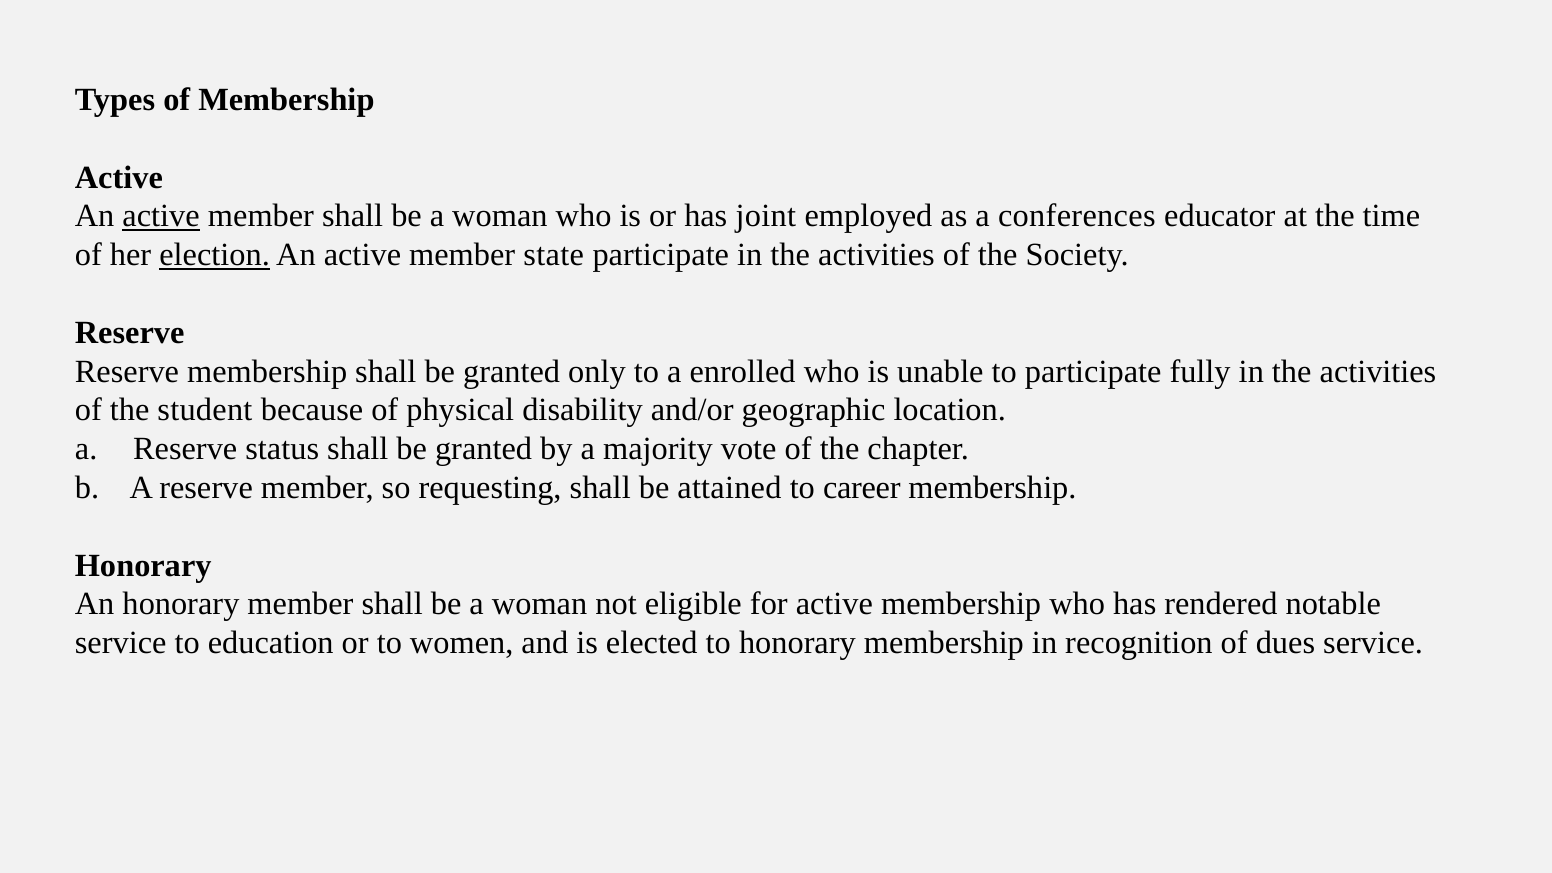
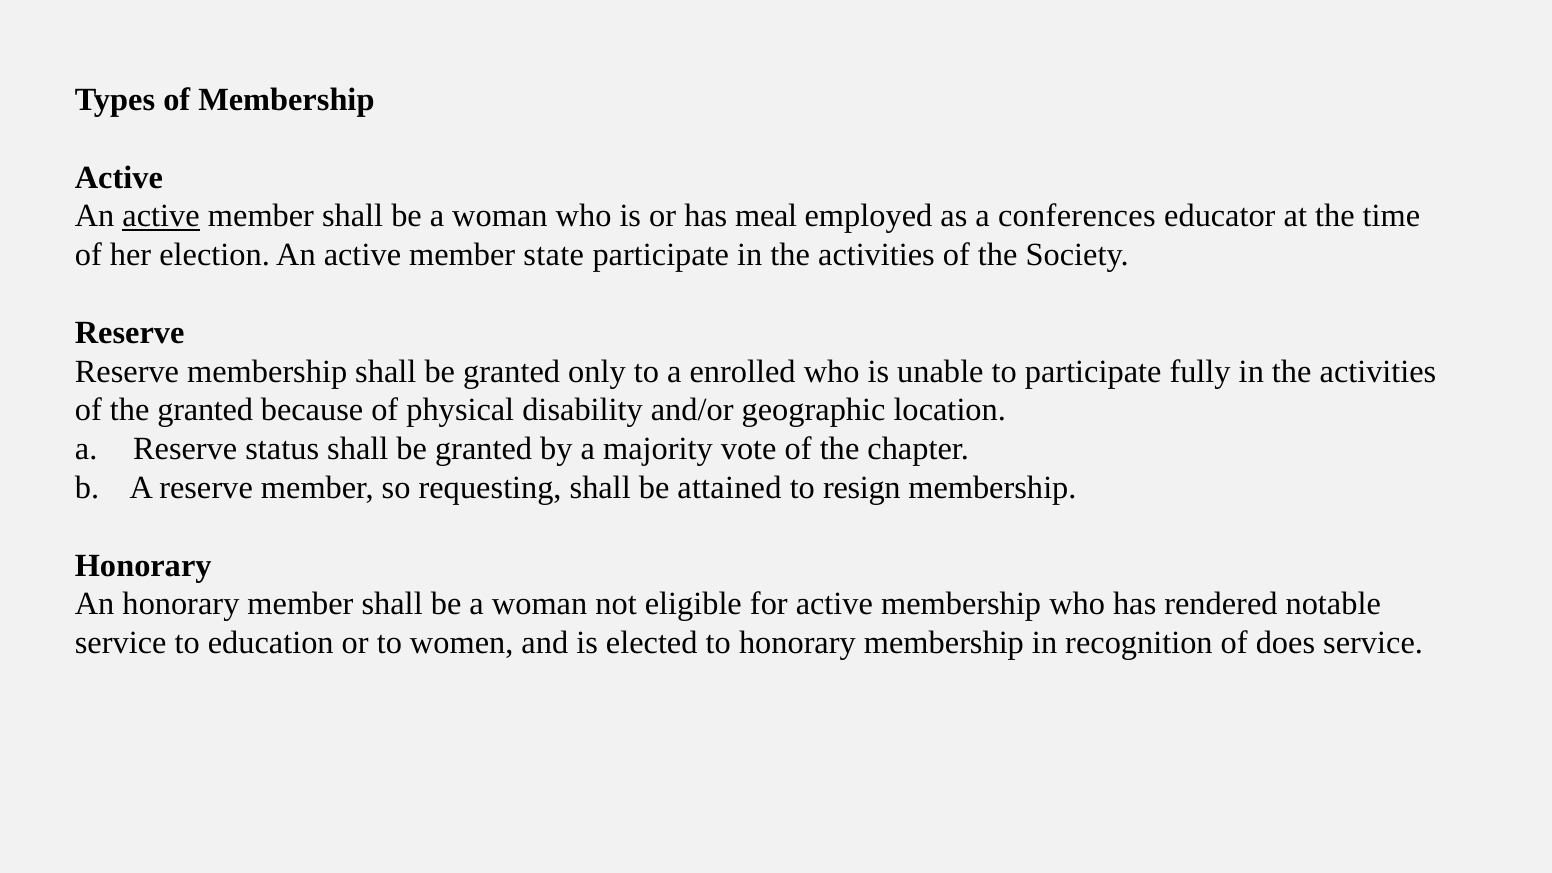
joint: joint -> meal
election underline: present -> none
the student: student -> granted
career: career -> resign
dues: dues -> does
